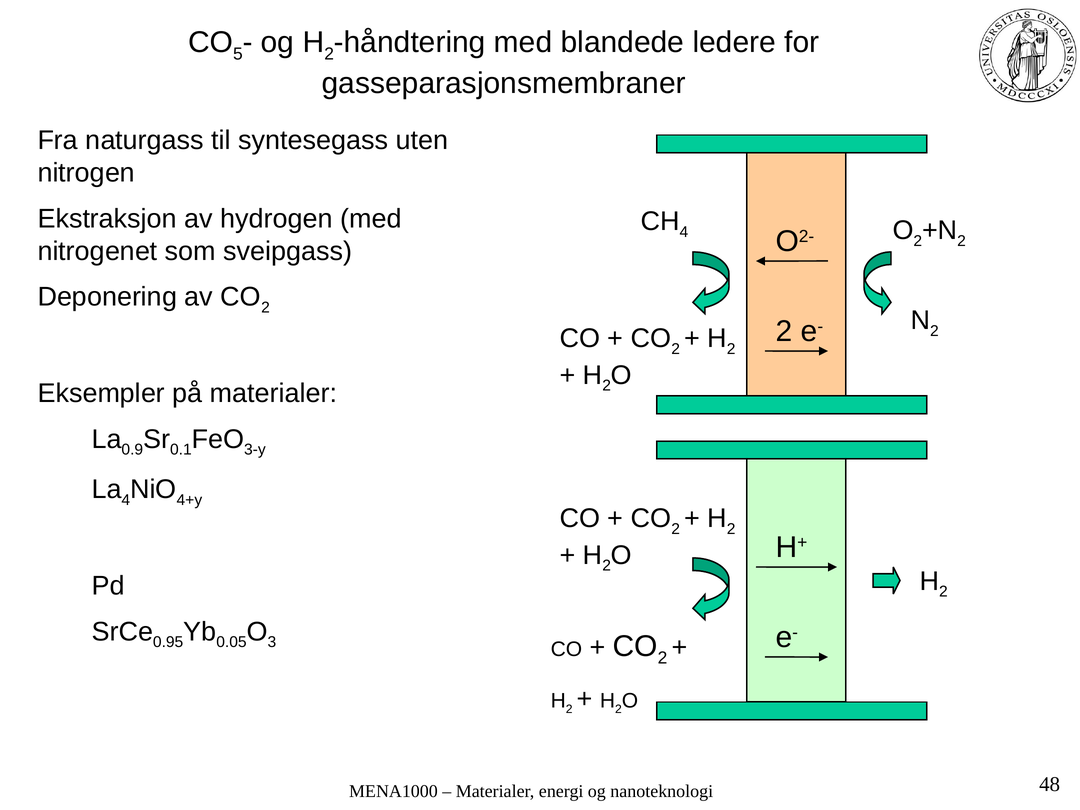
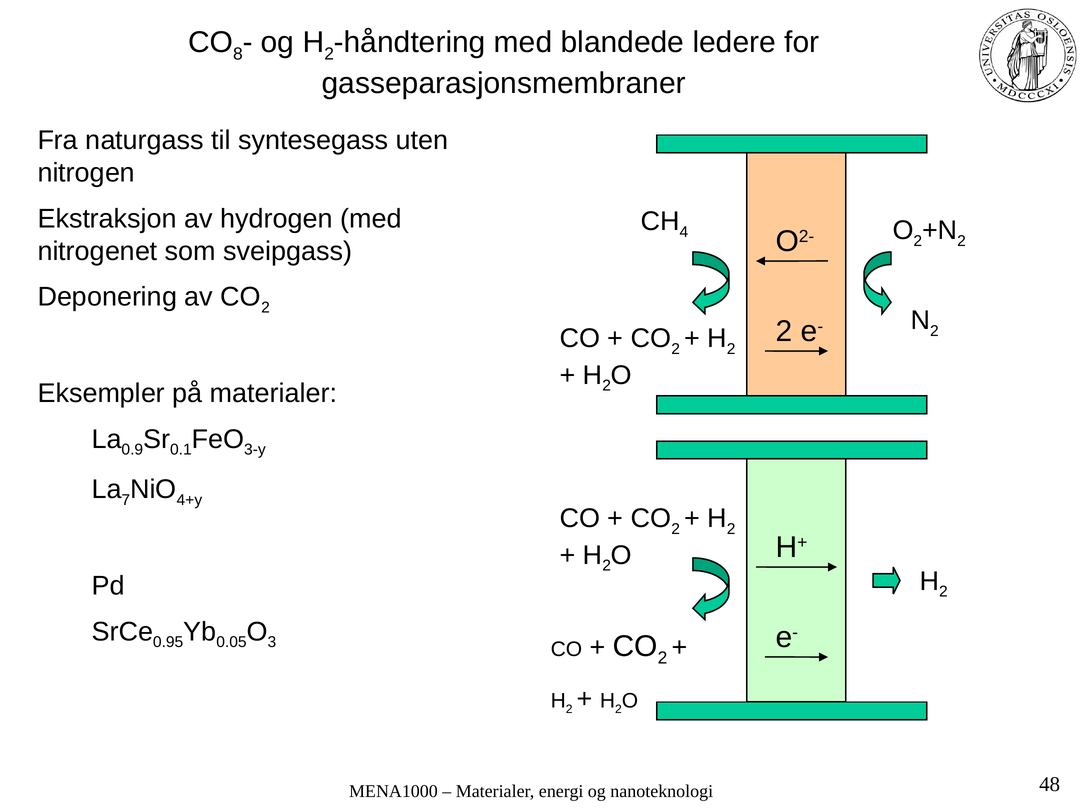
5: 5 -> 8
4 at (126, 500): 4 -> 7
